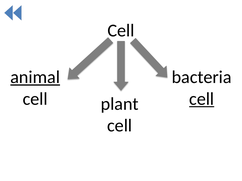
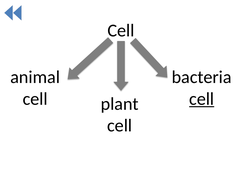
animal underline: present -> none
